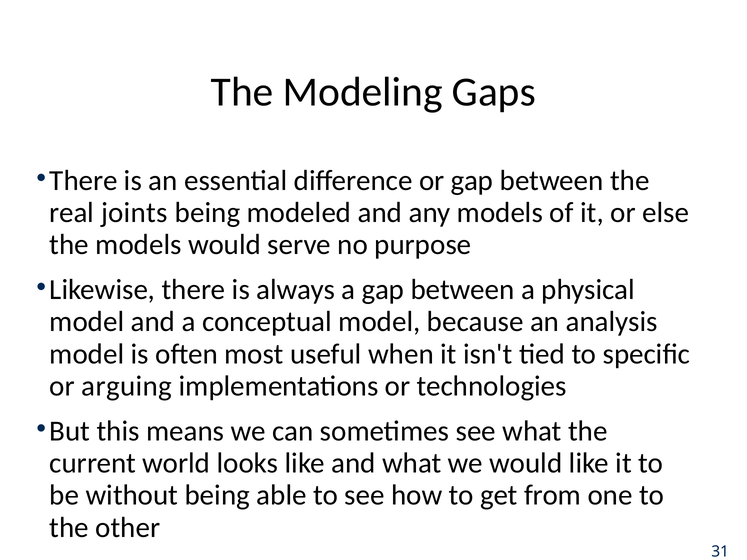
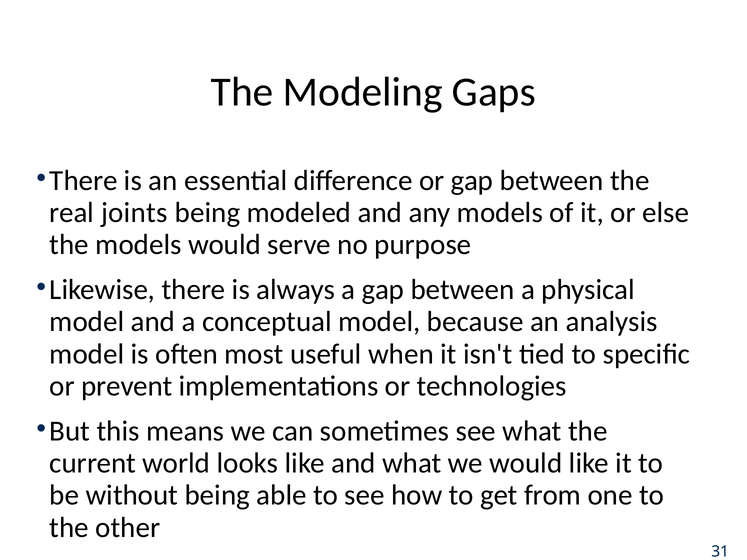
arguing: arguing -> prevent
